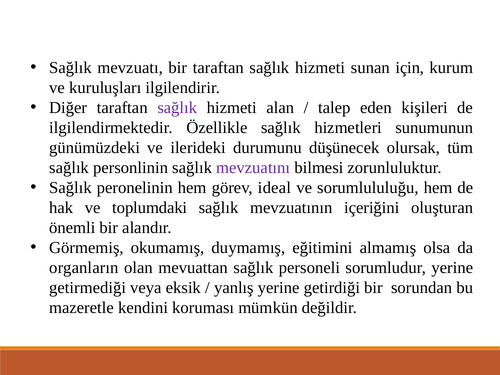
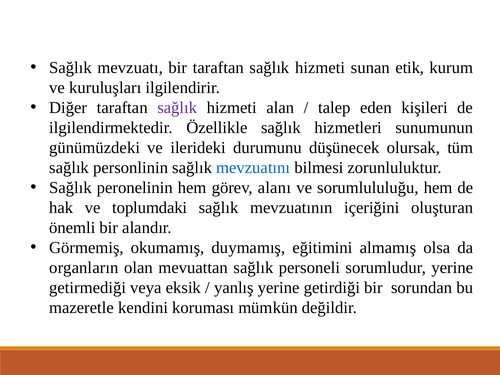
için: için -> etik
mevzuatını colour: purple -> blue
ideal: ideal -> alanı
